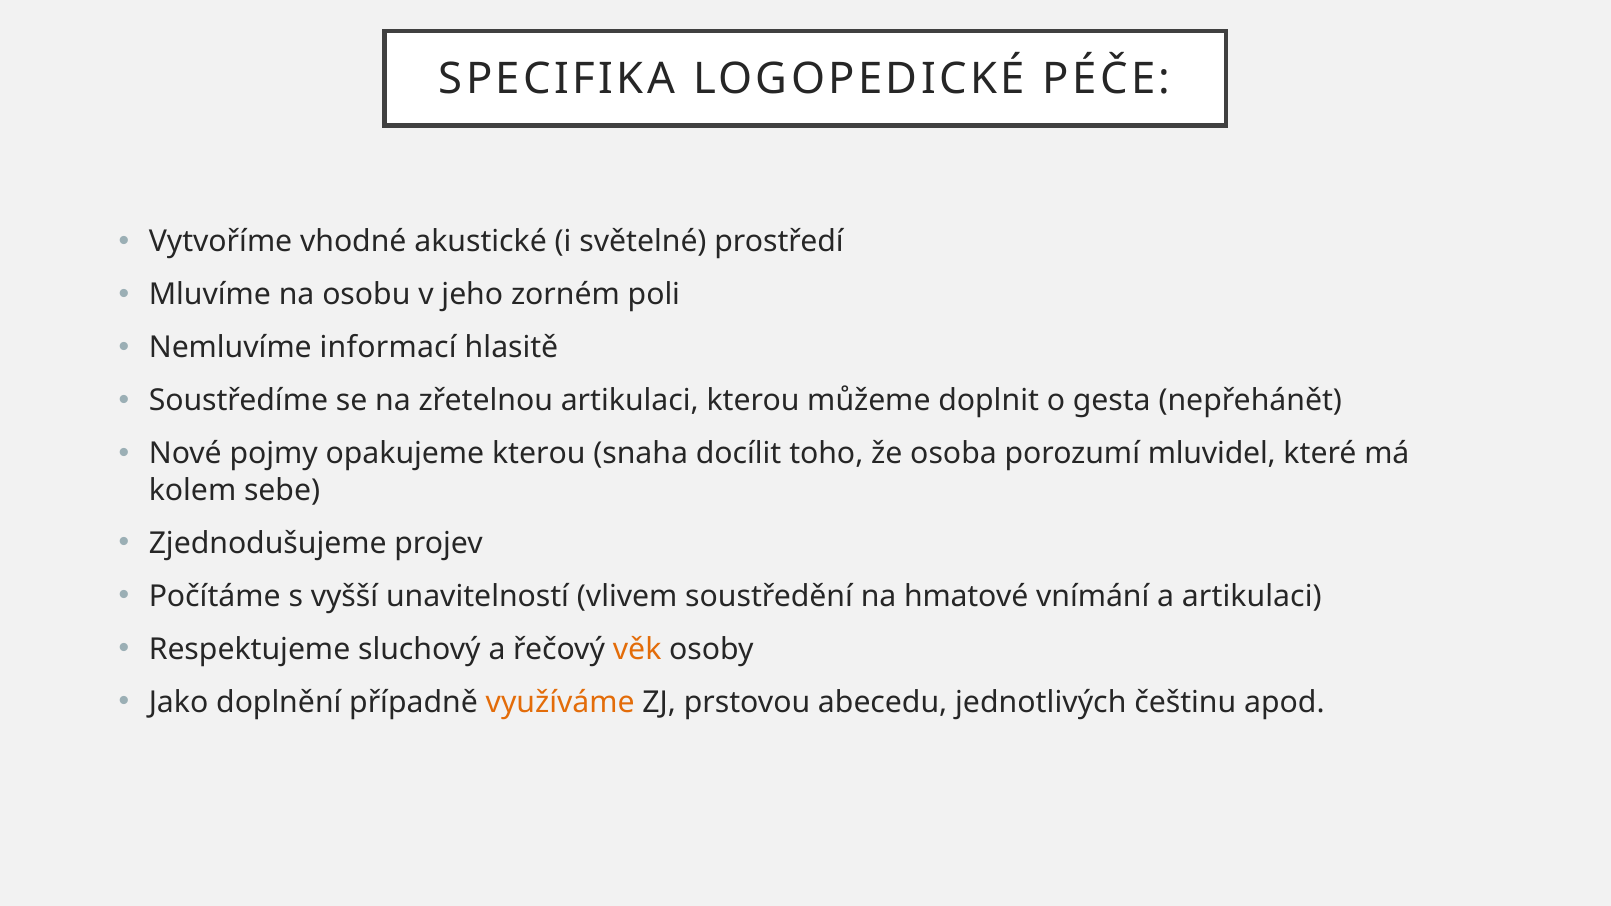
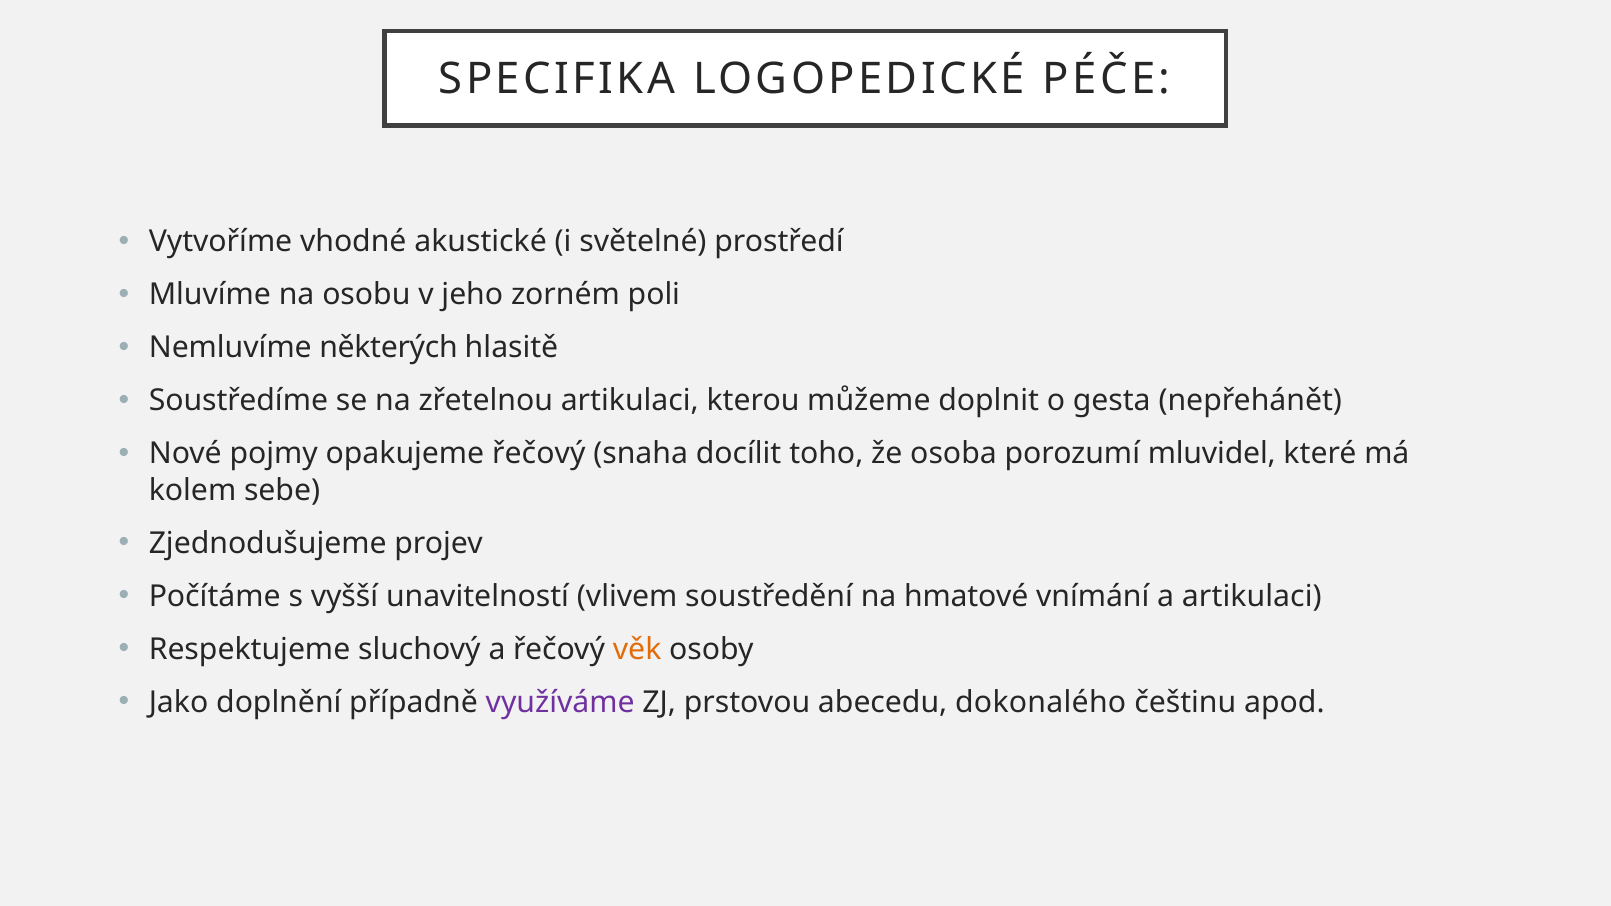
informací: informací -> některých
opakujeme kterou: kterou -> řečový
využíváme colour: orange -> purple
jednotlivých: jednotlivých -> dokonalého
